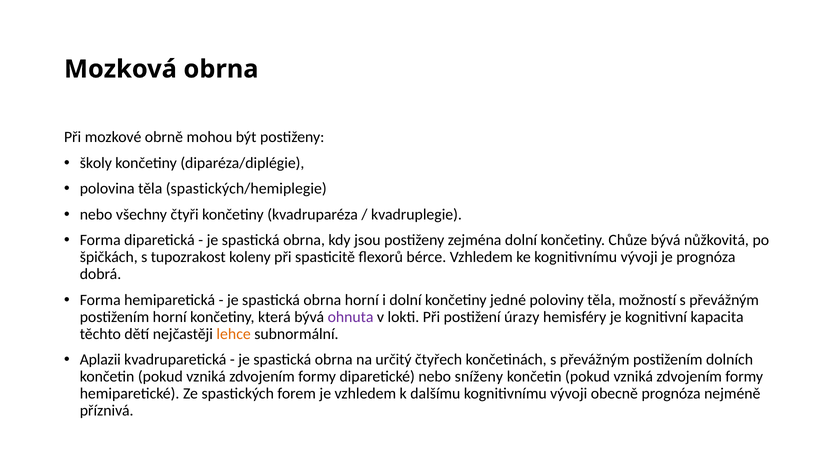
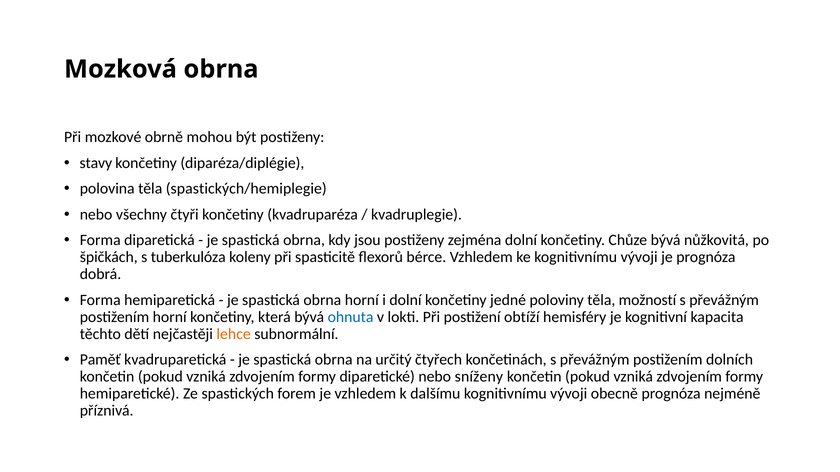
školy: školy -> stavy
tupozrakost: tupozrakost -> tuberkulóza
ohnuta colour: purple -> blue
úrazy: úrazy -> obtíží
Aplazii: Aplazii -> Paměť
